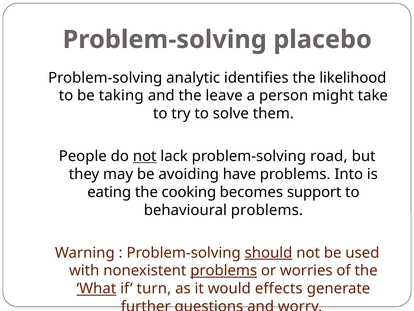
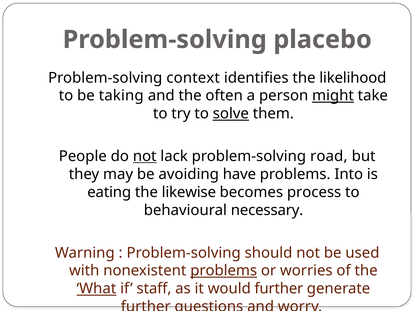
analytic: analytic -> context
leave: leave -> often
might underline: none -> present
solve underline: none -> present
cooking: cooking -> likewise
support: support -> process
behavioural problems: problems -> necessary
should underline: present -> none
turn: turn -> staff
would effects: effects -> further
